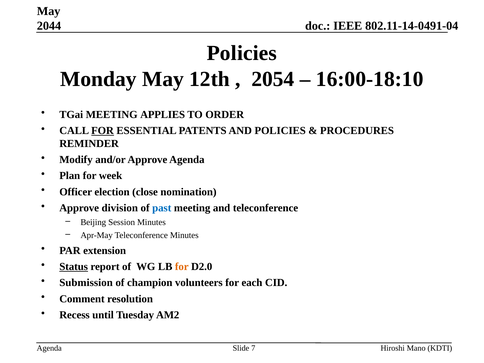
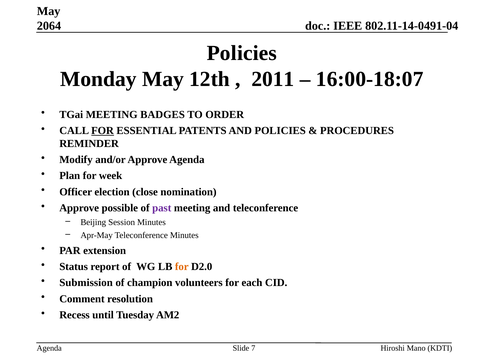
2044: 2044 -> 2064
2054: 2054 -> 2011
16:00-18:10: 16:00-18:10 -> 16:00-18:07
APPLIES: APPLIES -> BADGES
division: division -> possible
past colour: blue -> purple
Status underline: present -> none
